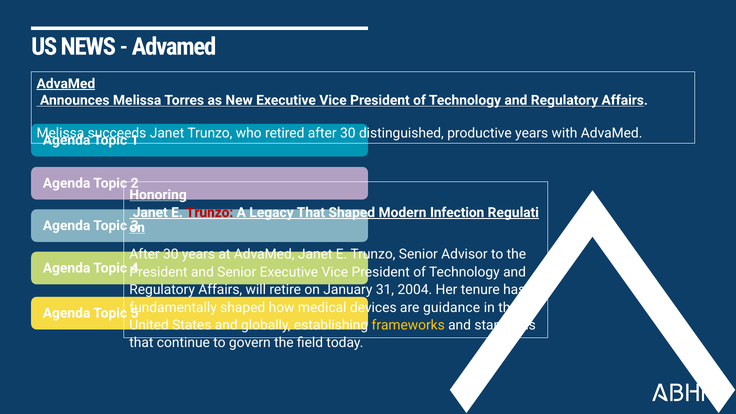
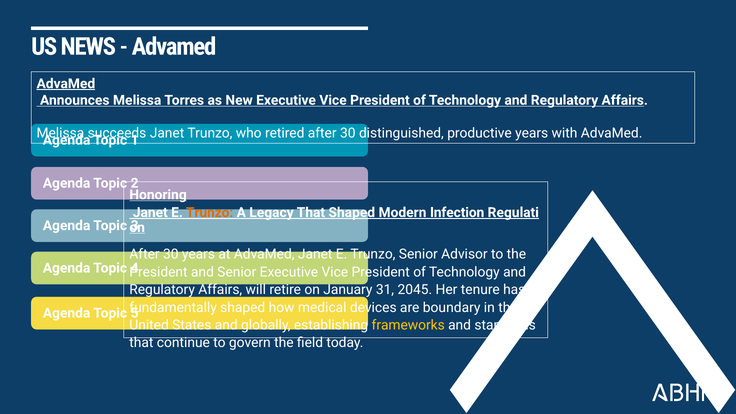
Trunzo at (210, 212) colour: red -> orange
2004: 2004 -> 2045
guidance: guidance -> boundary
